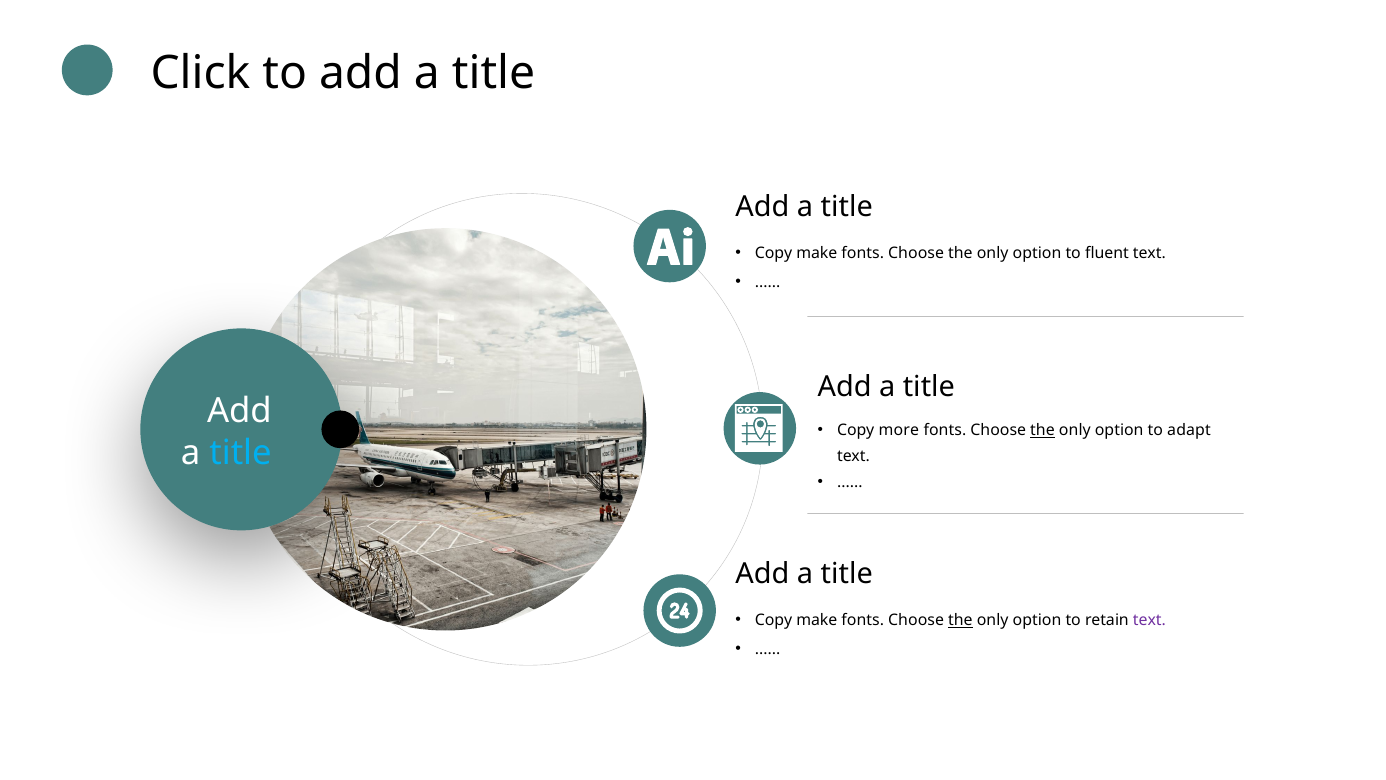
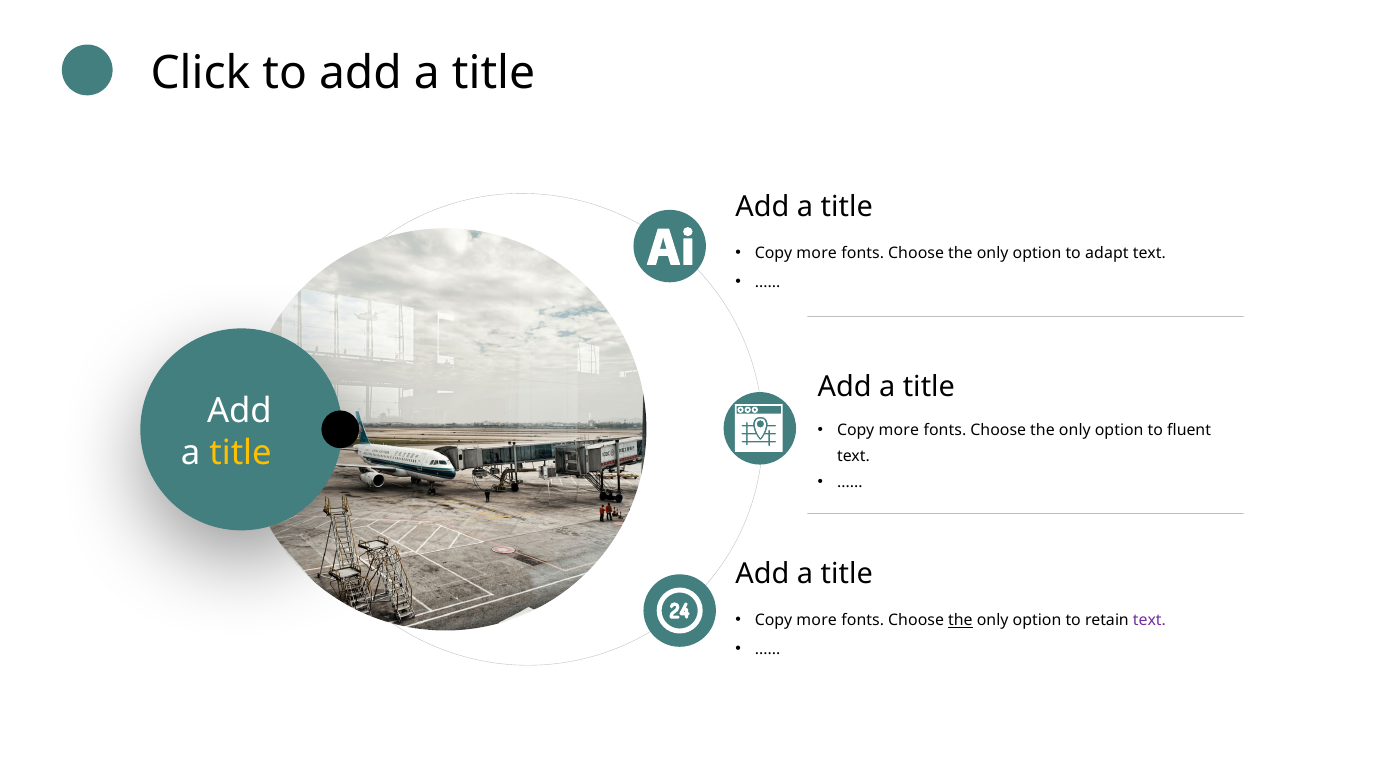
make at (817, 253): make -> more
fluent: fluent -> adapt
the at (1042, 430) underline: present -> none
adapt: adapt -> fluent
title at (241, 452) colour: light blue -> yellow
make at (817, 620): make -> more
